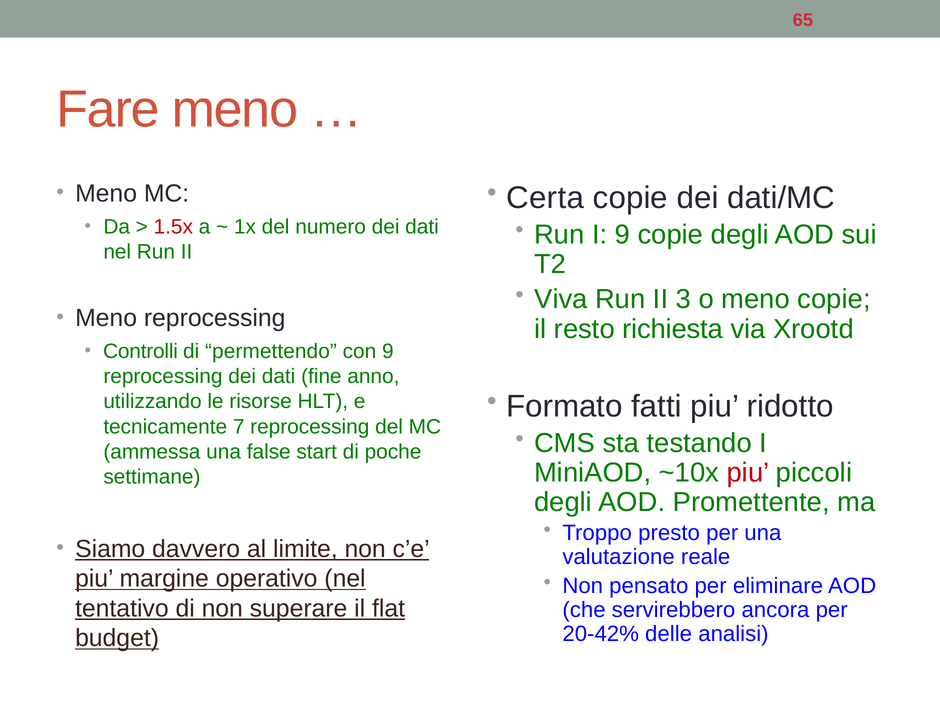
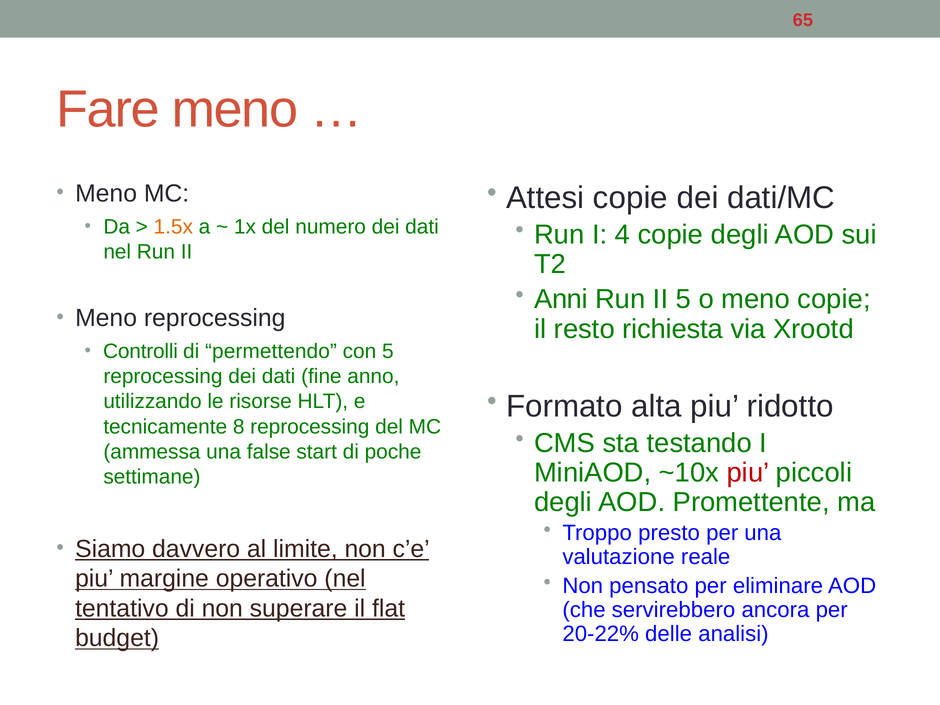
Certa: Certa -> Attesi
1.5x colour: red -> orange
I 9: 9 -> 4
Viva: Viva -> Anni
II 3: 3 -> 5
con 9: 9 -> 5
fatti: fatti -> alta
7: 7 -> 8
20-42%: 20-42% -> 20-22%
